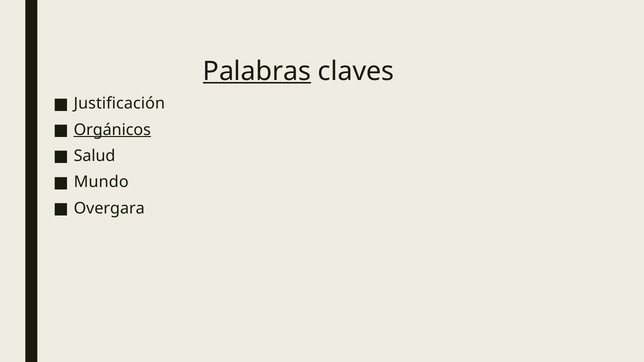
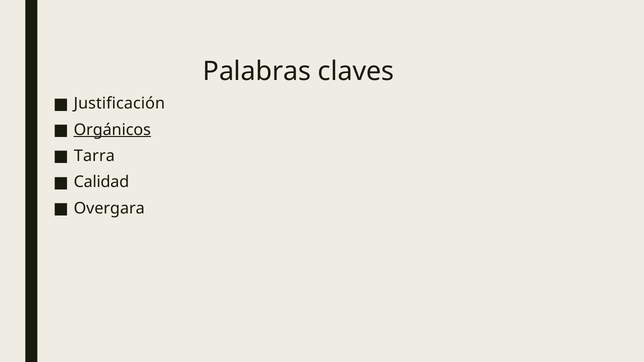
Palabras underline: present -> none
Salud: Salud -> Tarra
Mundo: Mundo -> Calidad
